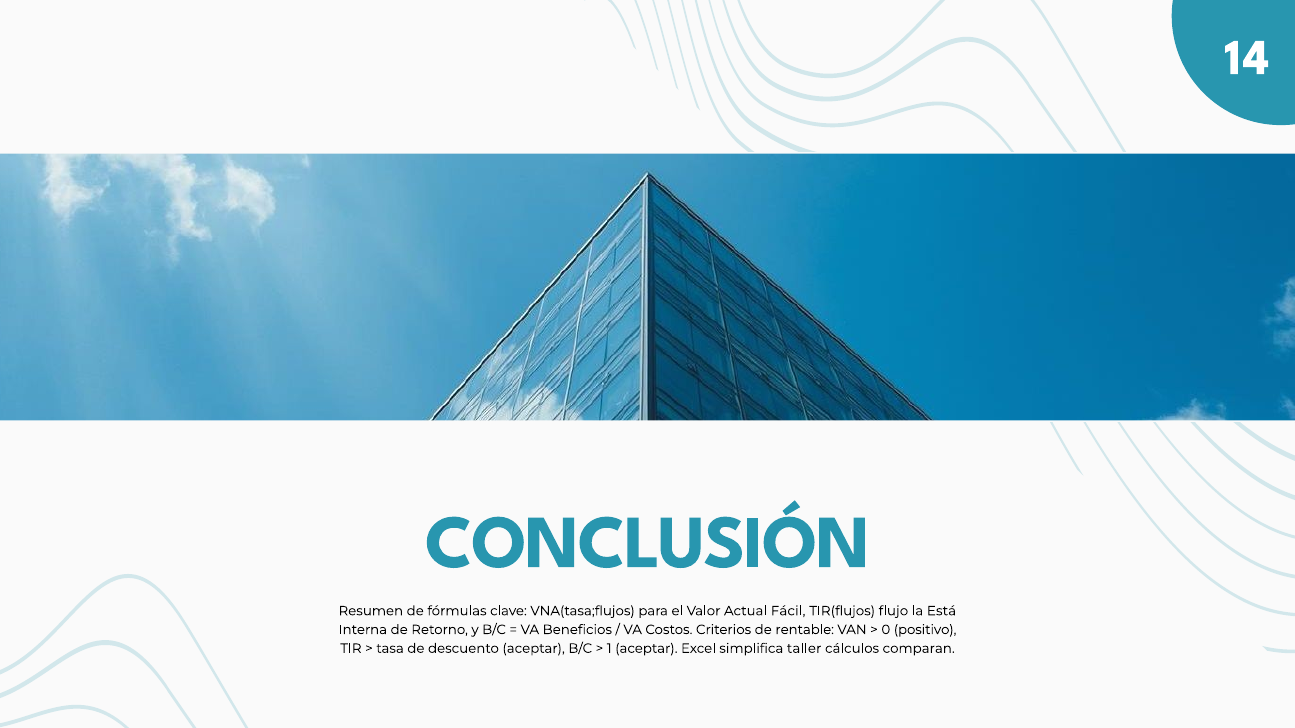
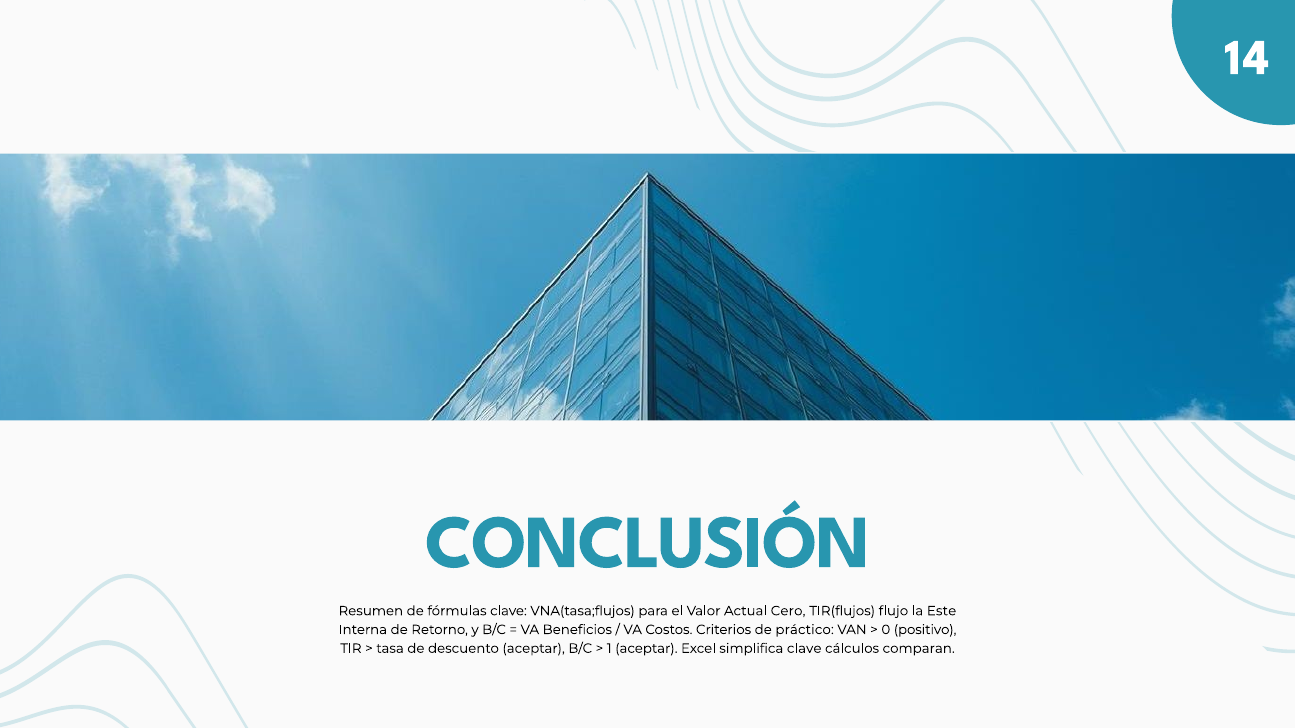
Fácil: Fácil -> Cero
Está: Está -> Este
rentable: rentable -> práctico
taller at (804, 649): taller -> clave
